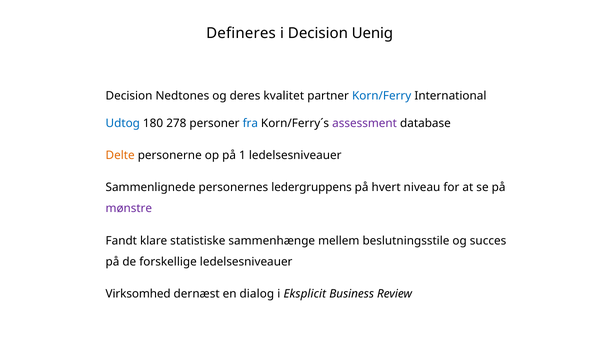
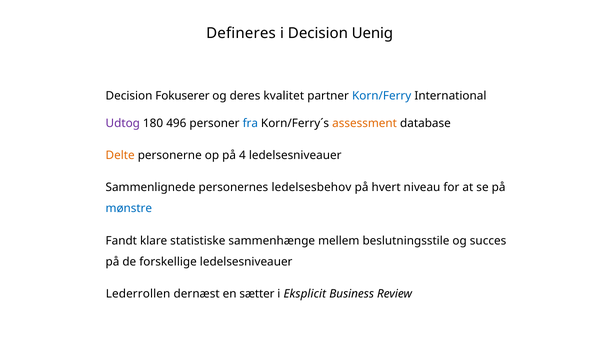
Nedtones: Nedtones -> Fokuserer
Udtog colour: blue -> purple
278: 278 -> 496
assessment colour: purple -> orange
1: 1 -> 4
ledergruppens: ledergruppens -> ledelsesbehov
mønstre colour: purple -> blue
Virksomhed: Virksomhed -> Lederrollen
dialog: dialog -> sætter
